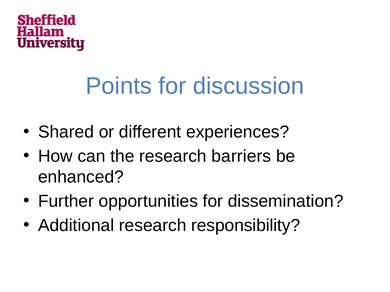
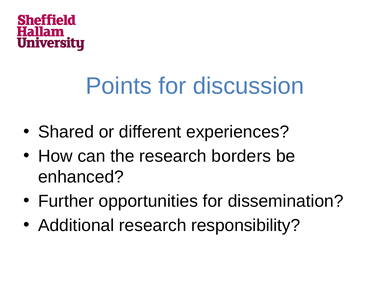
barriers: barriers -> borders
